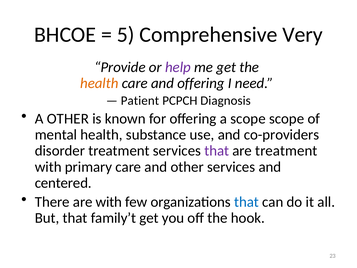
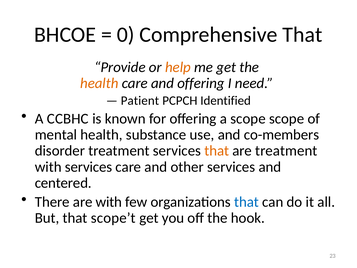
5: 5 -> 0
Comprehensive Very: Very -> That
help colour: purple -> orange
Diagnosis: Diagnosis -> Identified
A OTHER: OTHER -> CCBHC
co-providers: co-providers -> co-members
that at (217, 151) colour: purple -> orange
with primary: primary -> services
family’t: family’t -> scope’t
